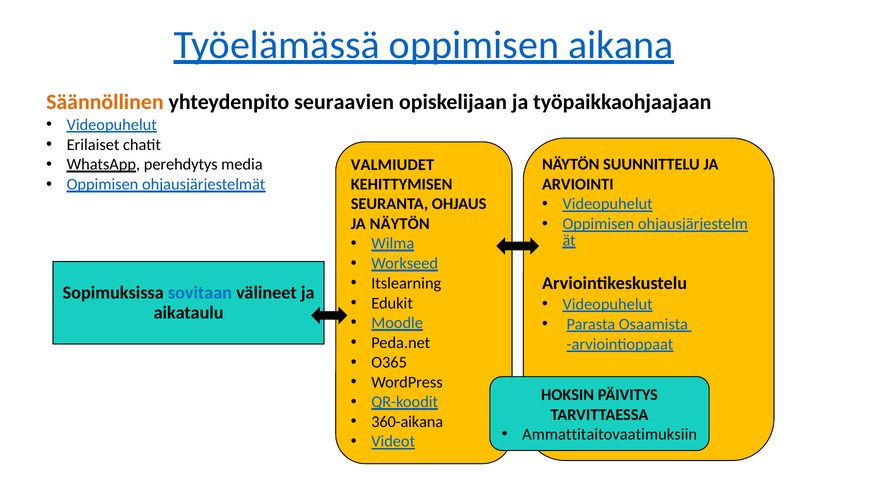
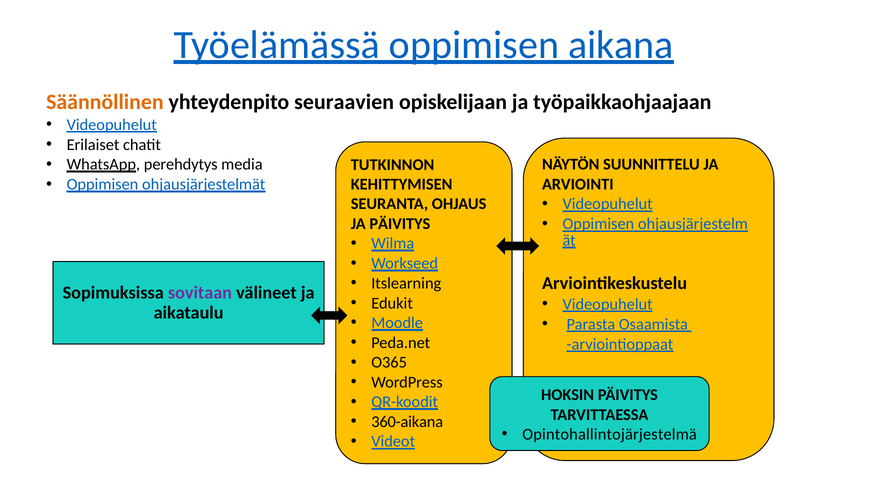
VALMIUDET: VALMIUDET -> TUTKINNON
JA NÄYTÖN: NÄYTÖN -> PÄIVITYS
sovitaan colour: blue -> purple
Ammattitaitovaatimuksiin: Ammattitaitovaatimuksiin -> Opintohallintojärjestelmä
